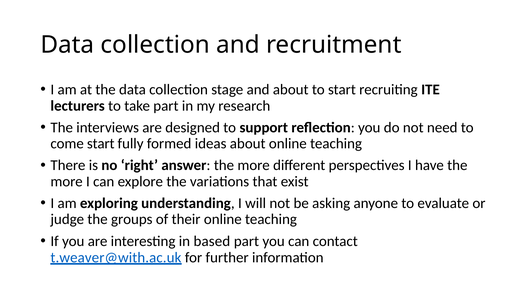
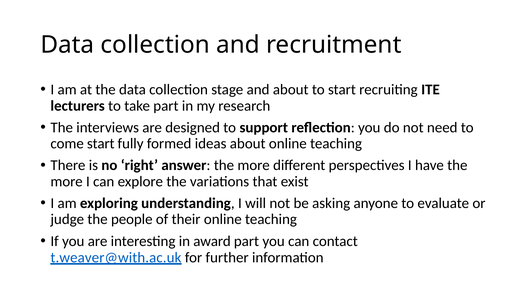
groups: groups -> people
based: based -> award
